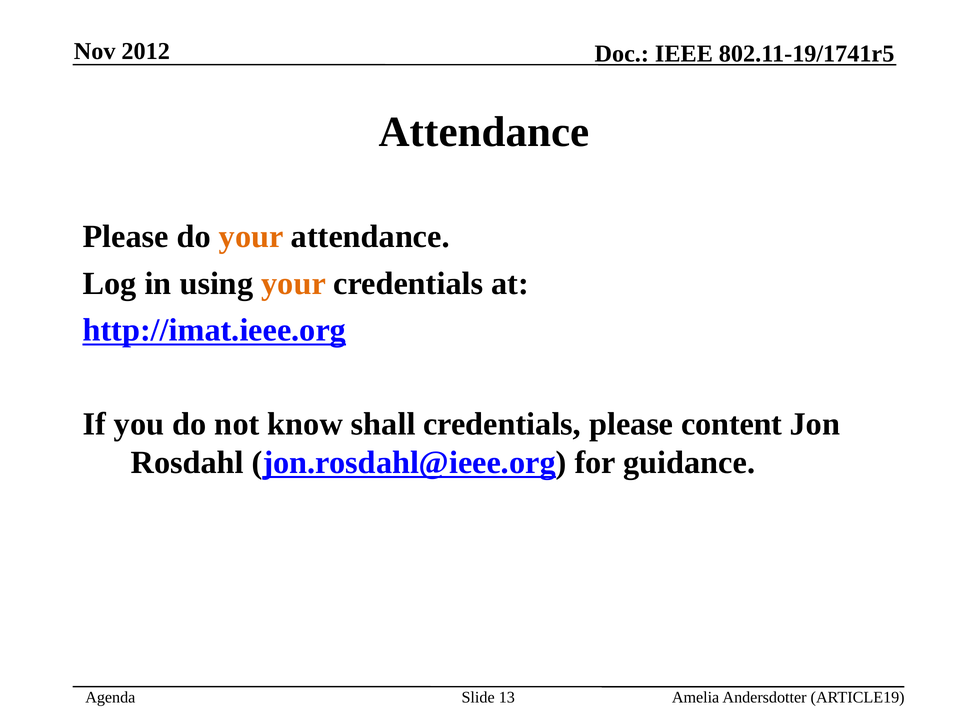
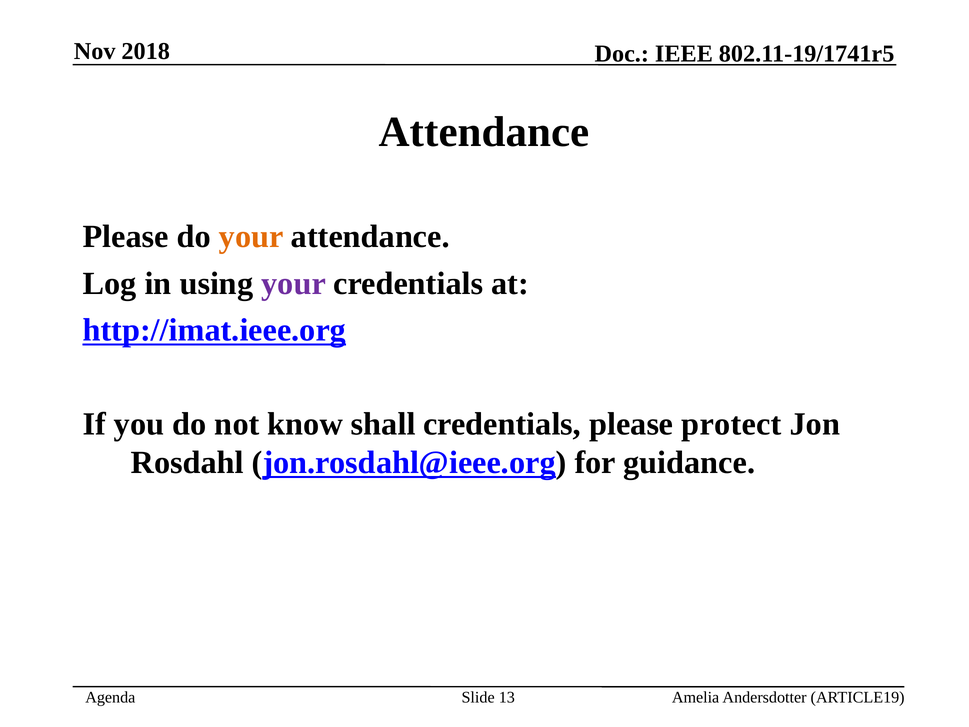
2012: 2012 -> 2018
your at (294, 283) colour: orange -> purple
content: content -> protect
